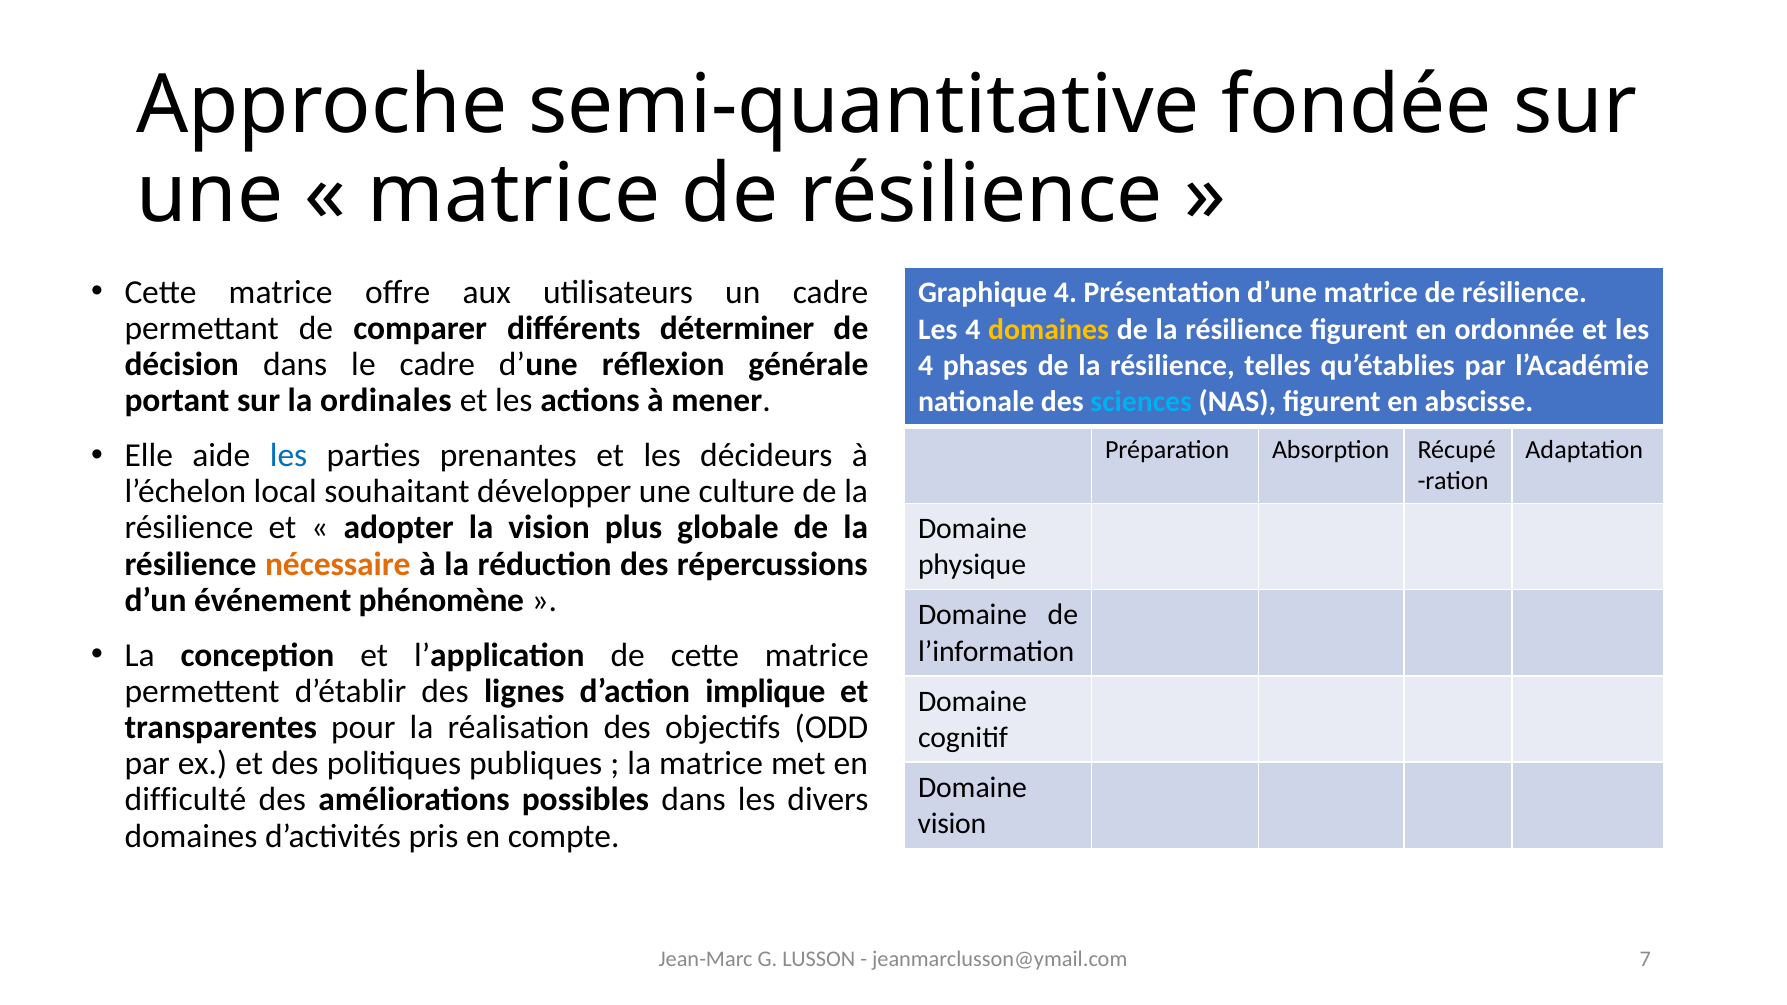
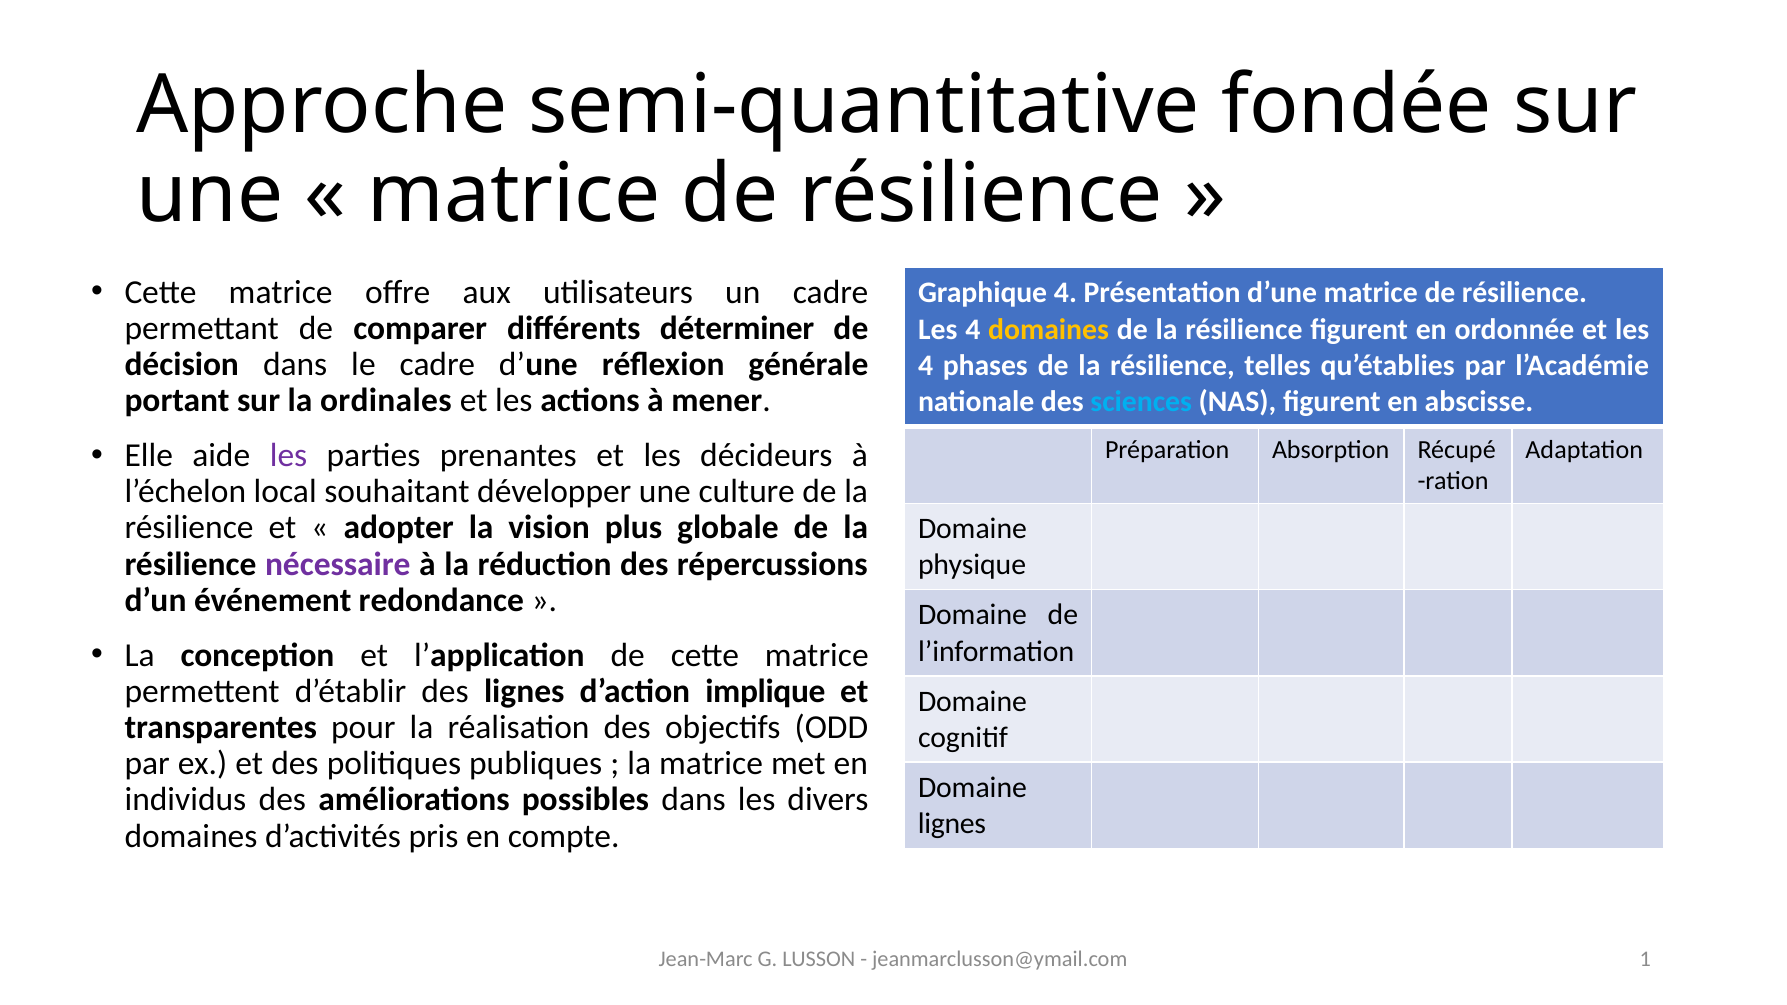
les at (289, 456) colour: blue -> purple
nécessaire colour: orange -> purple
phénomène: phénomène -> redondance
difficulté: difficulté -> individus
vision at (952, 824): vision -> lignes
7: 7 -> 1
